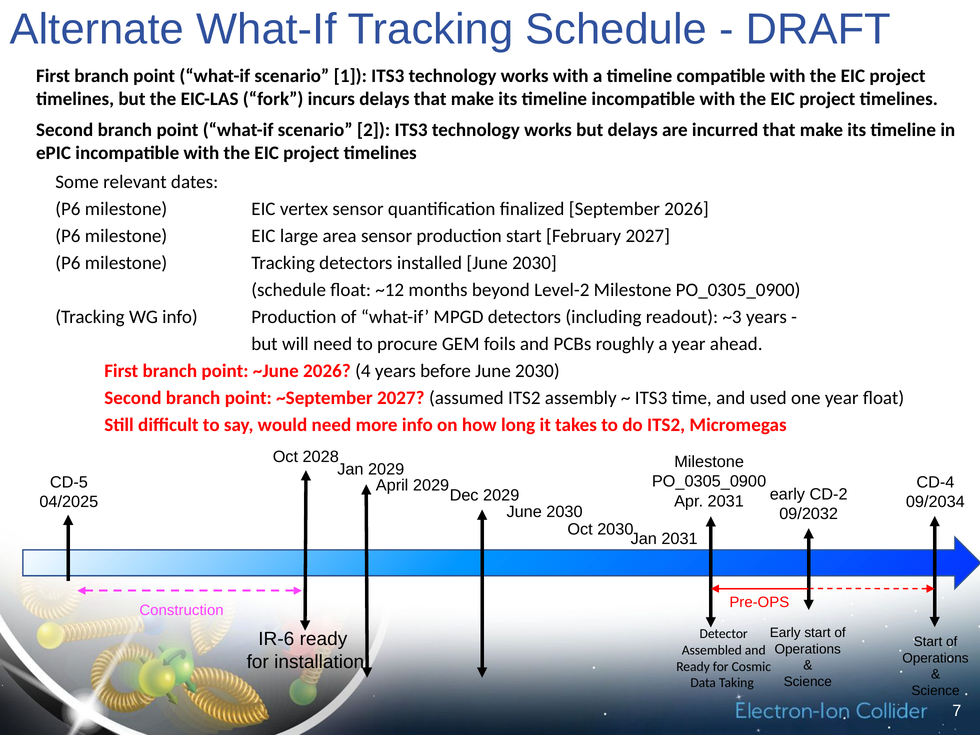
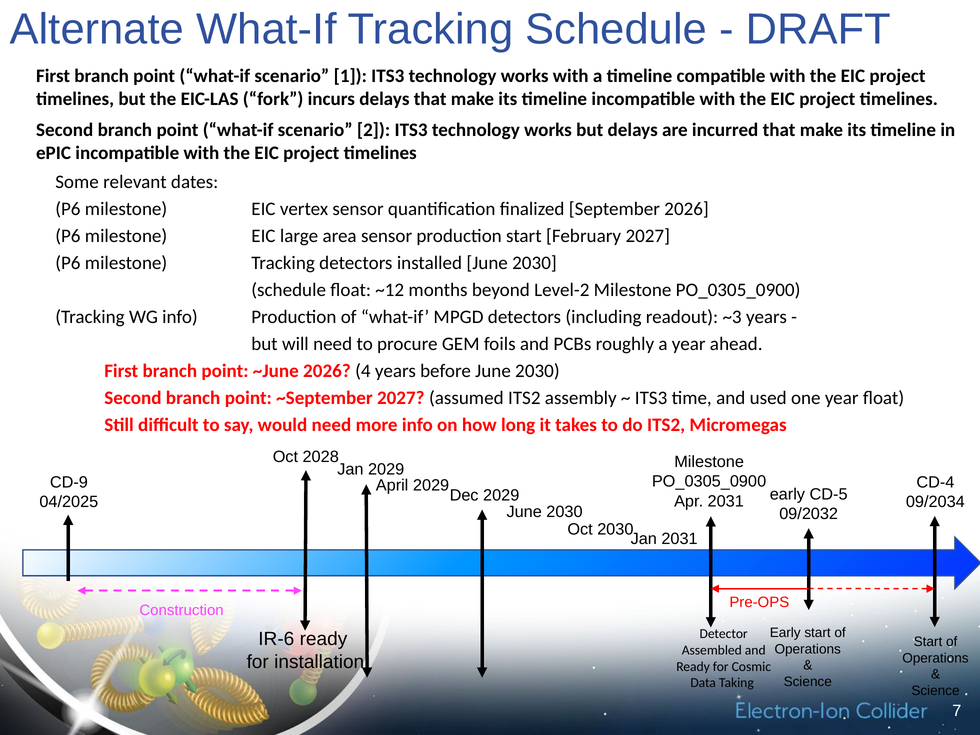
CD-5: CD-5 -> CD-9
CD-2: CD-2 -> CD-5
